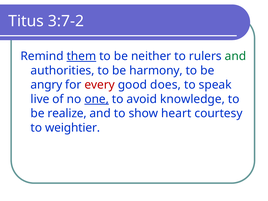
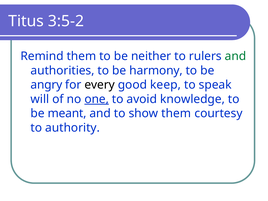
3:7-2: 3:7-2 -> 3:5-2
them at (81, 56) underline: present -> none
every colour: red -> black
does: does -> keep
live: live -> will
realize: realize -> meant
show heart: heart -> them
weightier: weightier -> authority
